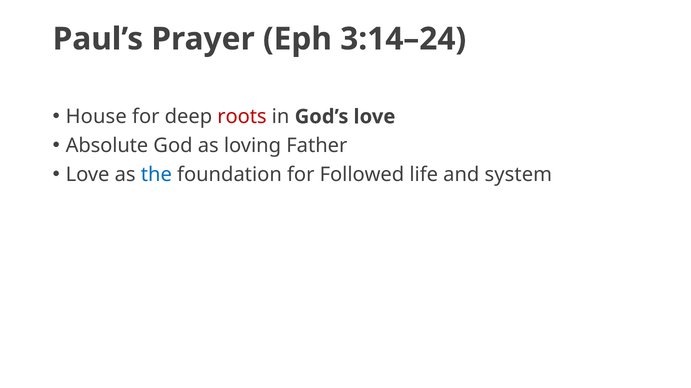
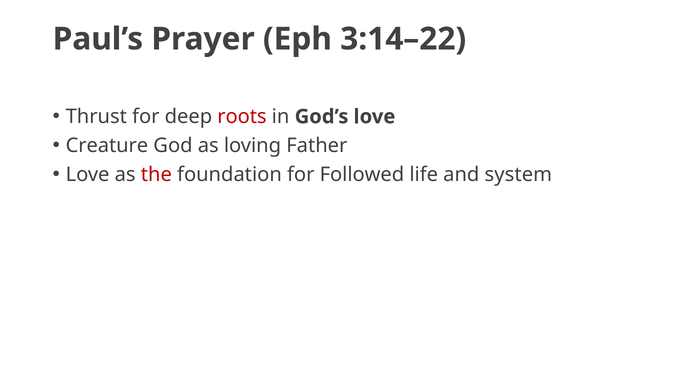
3:14–24: 3:14–24 -> 3:14–22
House: House -> Thrust
Absolute: Absolute -> Creature
the colour: blue -> red
